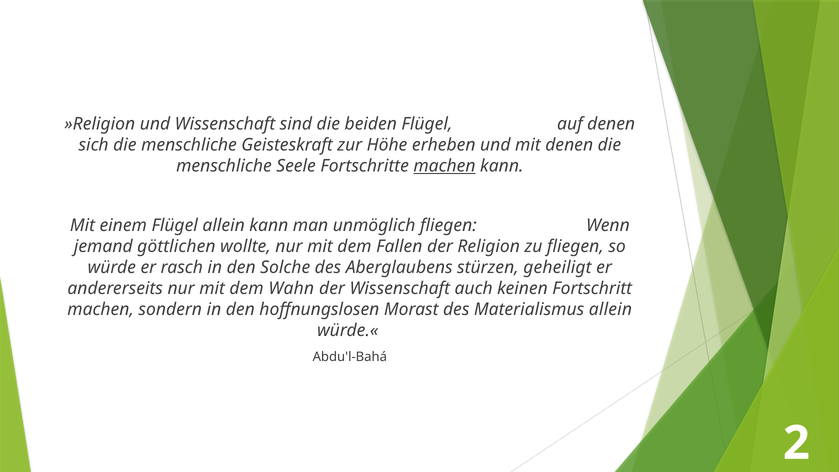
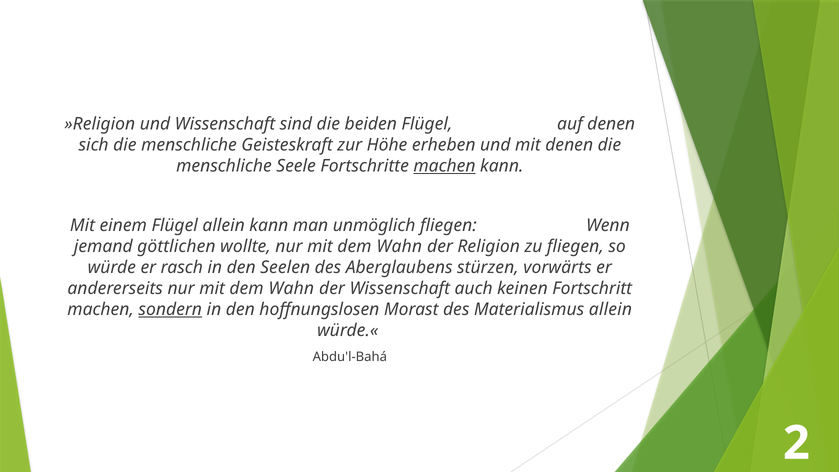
Fallen at (399, 246): Fallen -> Wahn
Solche: Solche -> Seelen
geheiligt: geheiligt -> vorwärts
sondern underline: none -> present
